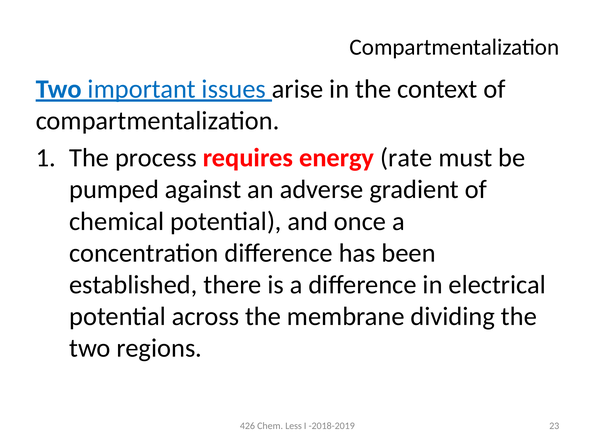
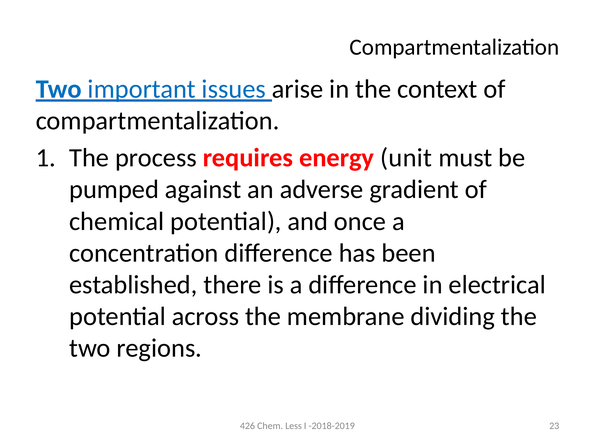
rate: rate -> unit
